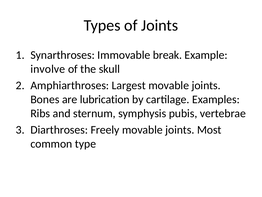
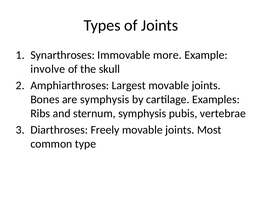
break: break -> more
are lubrication: lubrication -> symphysis
